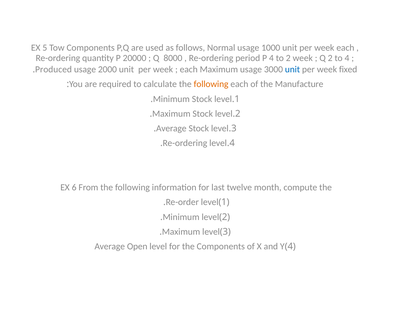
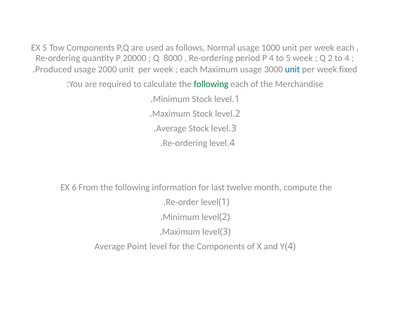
to 2: 2 -> 5
following at (211, 84) colour: orange -> green
Manufacture: Manufacture -> Merchandise
Open: Open -> Point
